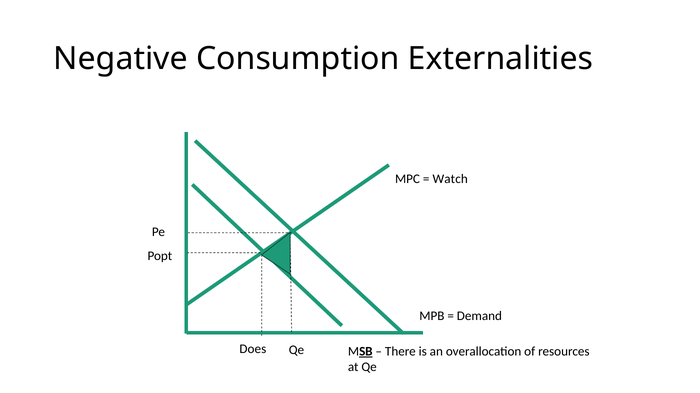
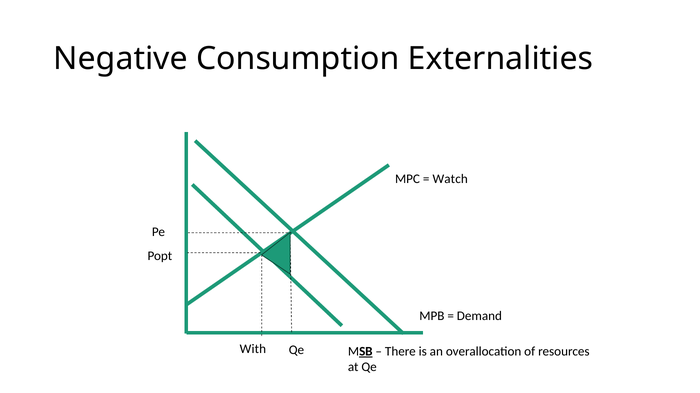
Does: Does -> With
